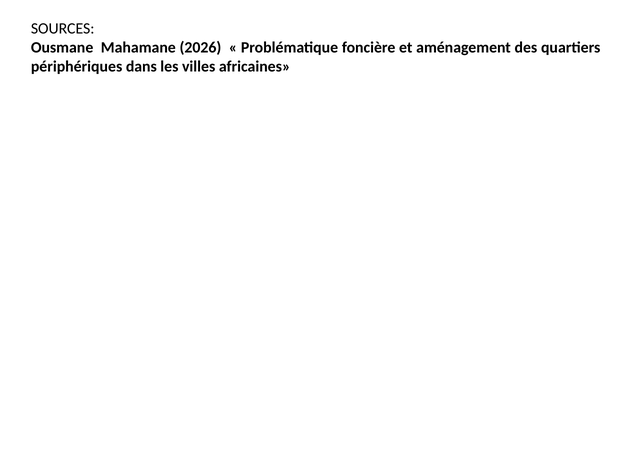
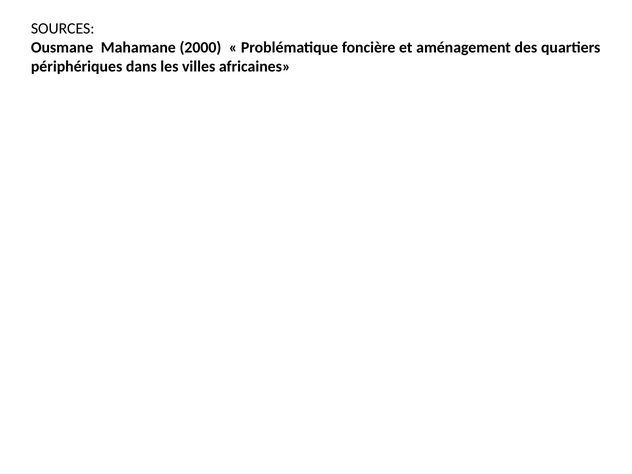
2026: 2026 -> 2000
